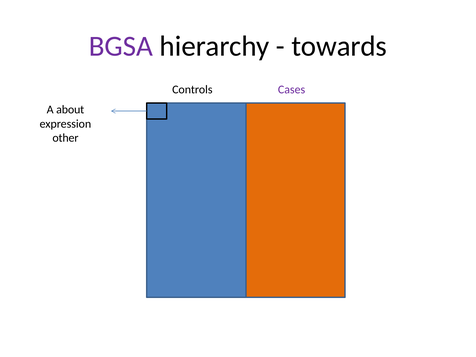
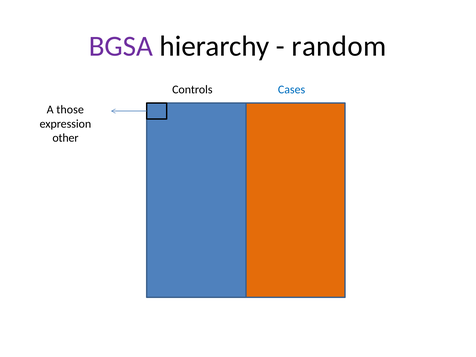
towards: towards -> random
Cases colour: purple -> blue
about: about -> those
